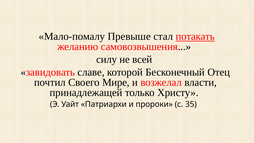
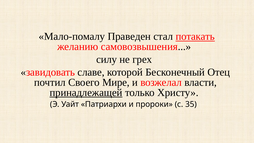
Превыше: Превыше -> Праведен
всей: всей -> грех
принадлежащей underline: none -> present
